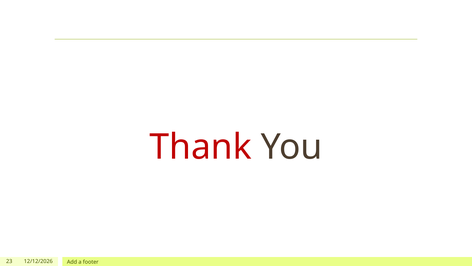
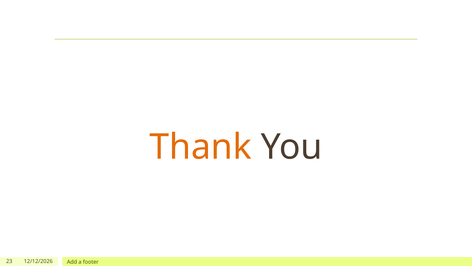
Thank colour: red -> orange
